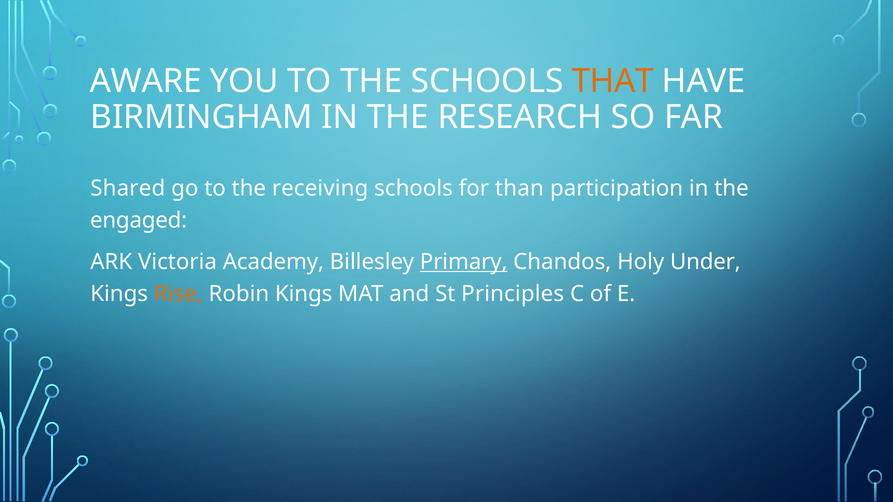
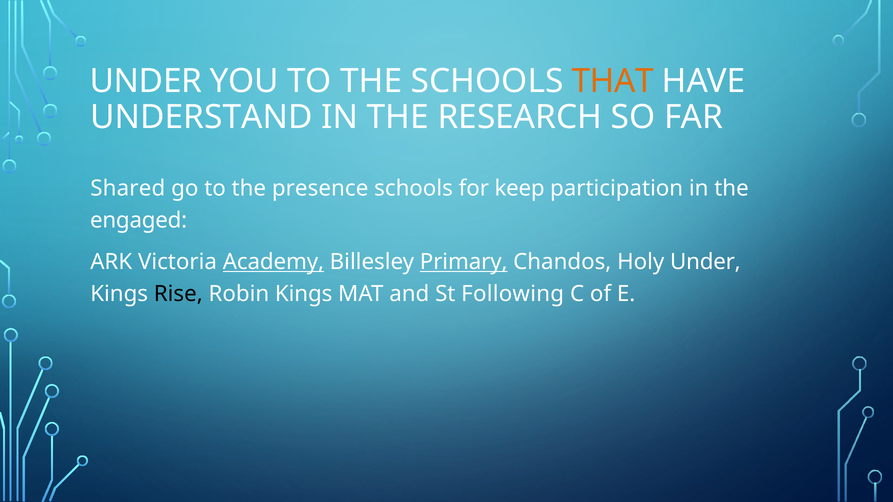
AWARE at (146, 81): AWARE -> UNDER
BIRMINGHAM: BIRMINGHAM -> UNDERSTAND
receiving: receiving -> presence
than: than -> keep
Academy underline: none -> present
Rise colour: orange -> black
Principles: Principles -> Following
